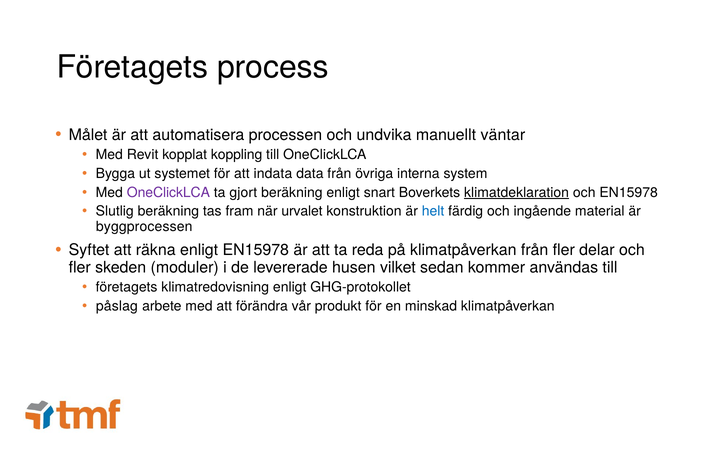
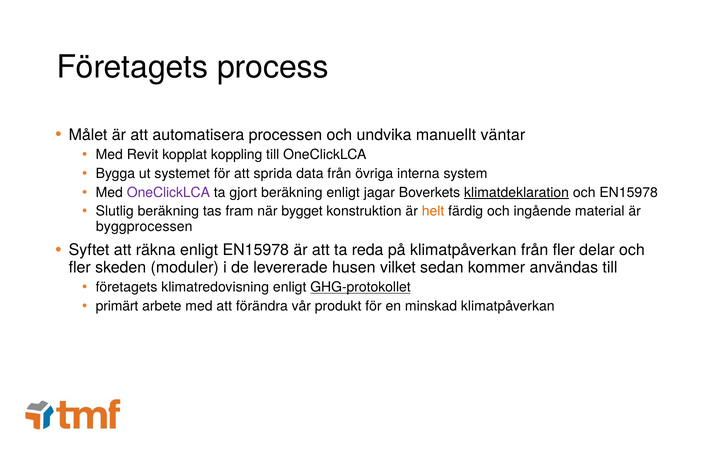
indata: indata -> sprida
snart: snart -> jagar
urvalet: urvalet -> bygget
helt colour: blue -> orange
GHG-protokollet underline: none -> present
påslag: påslag -> primärt
